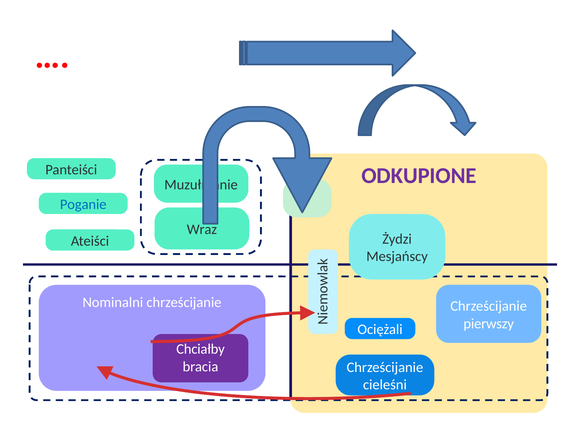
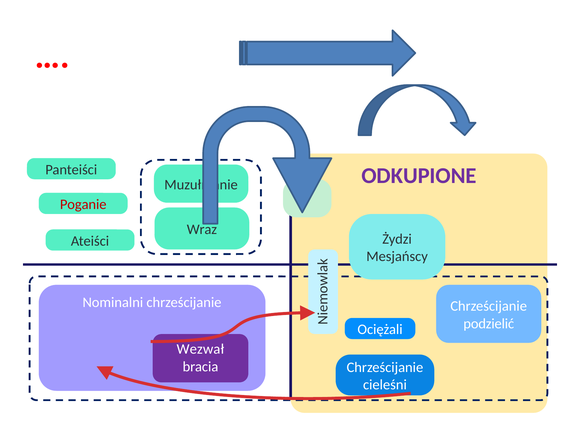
Poganie colour: blue -> red
pierwszy: pierwszy -> podzielić
Chciałby: Chciałby -> Wezwał
